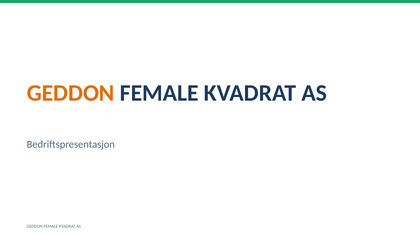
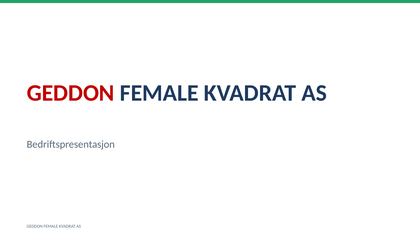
GEDDON at (71, 93) colour: orange -> red
